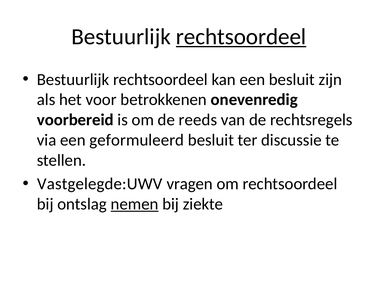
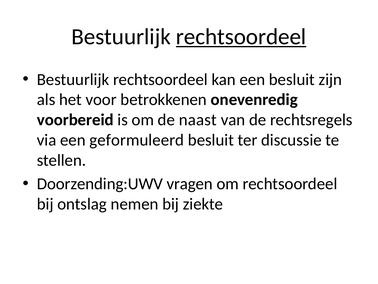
reeds: reeds -> naast
Vastgelegde:UWV: Vastgelegde:UWV -> Doorzending:UWV
nemen underline: present -> none
